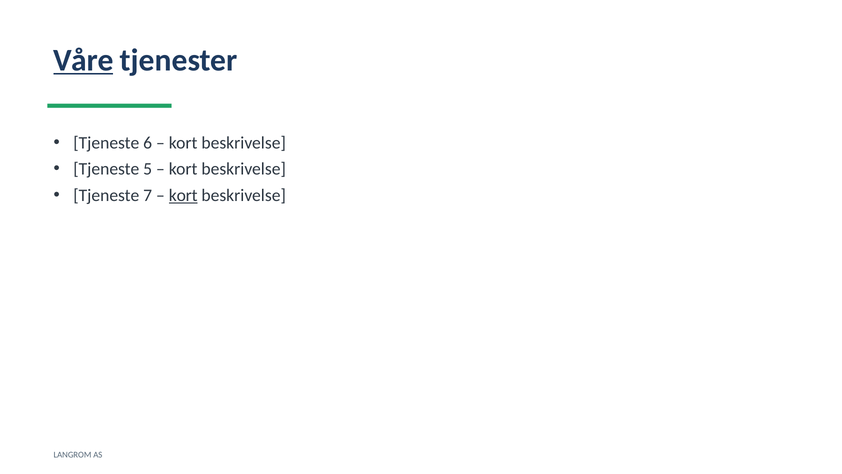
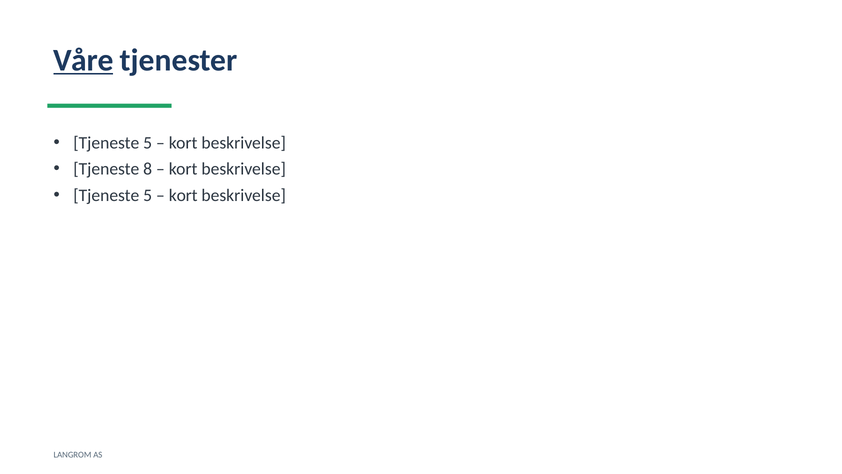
6 at (148, 143): 6 -> 5
5: 5 -> 8
7 at (148, 195): 7 -> 5
kort at (183, 195) underline: present -> none
